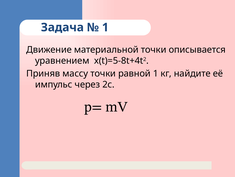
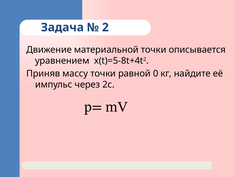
1 at (105, 27): 1 -> 2
равной 1: 1 -> 0
